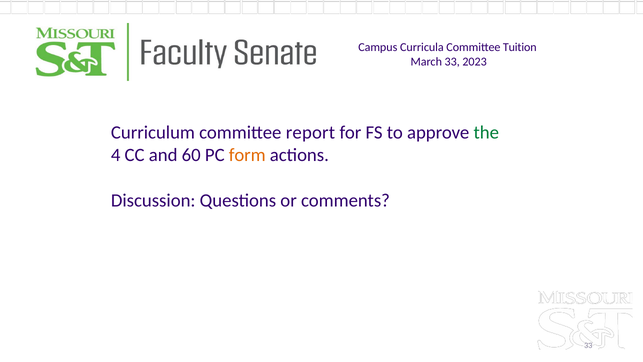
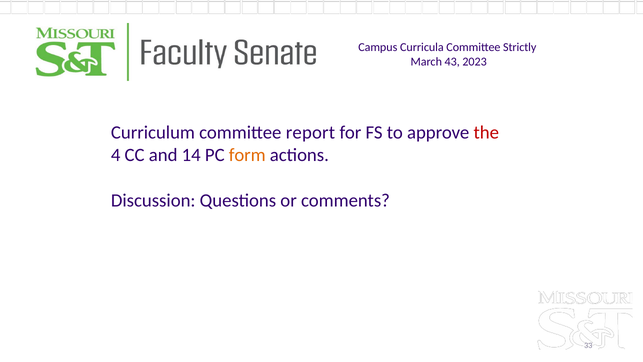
Tuition: Tuition -> Strictly
March 33: 33 -> 43
the colour: green -> red
60: 60 -> 14
